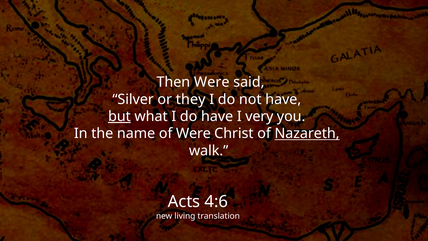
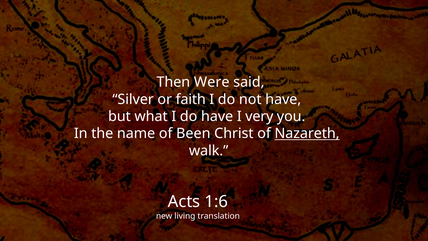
they: they -> faith
but underline: present -> none
of Were: Were -> Been
4:6: 4:6 -> 1:6
